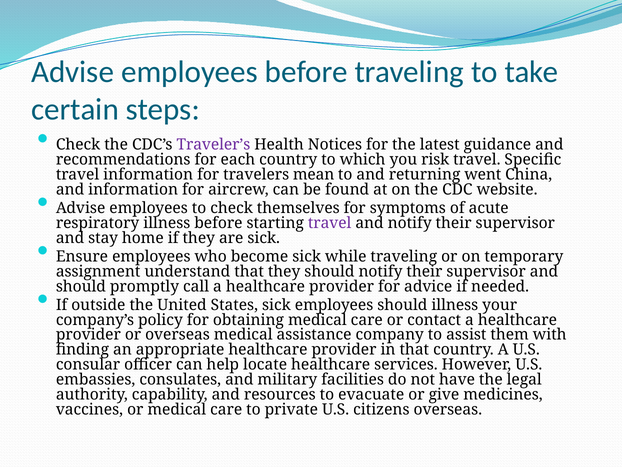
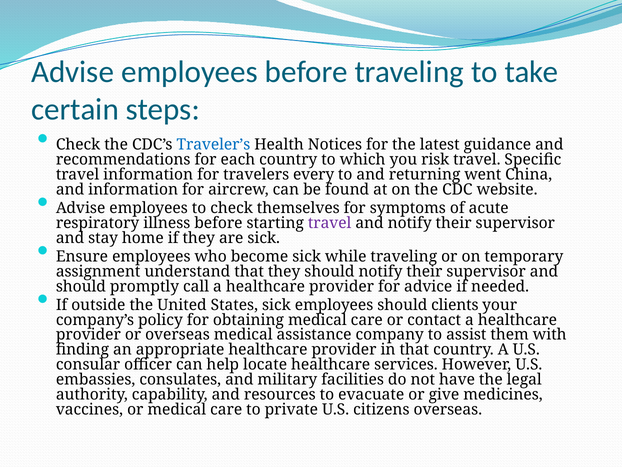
Traveler’s colour: purple -> blue
mean: mean -> every
should illness: illness -> clients
